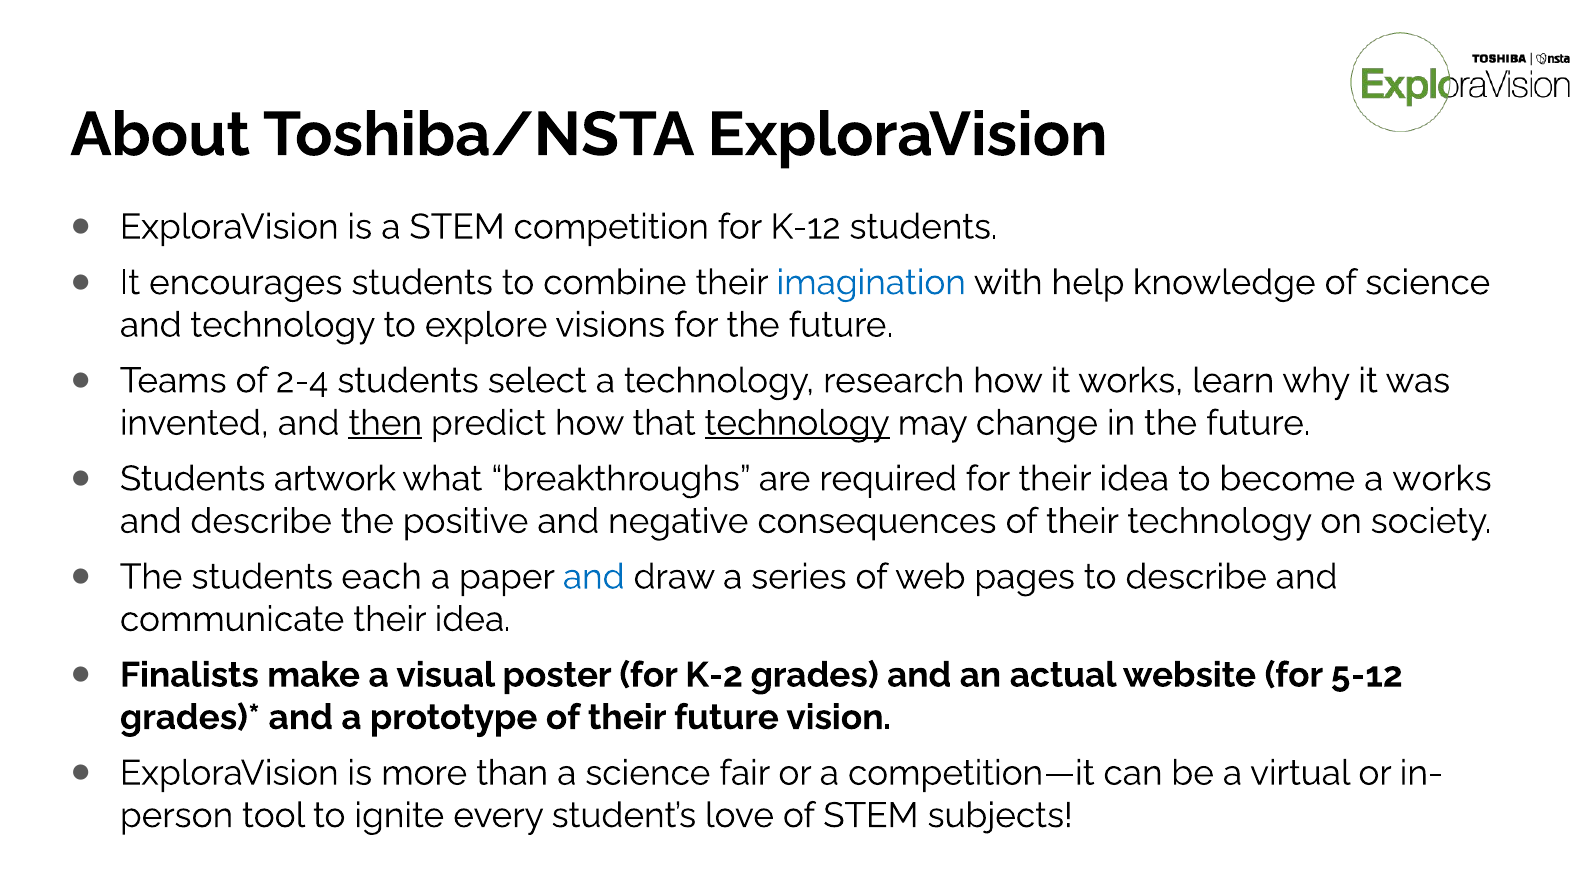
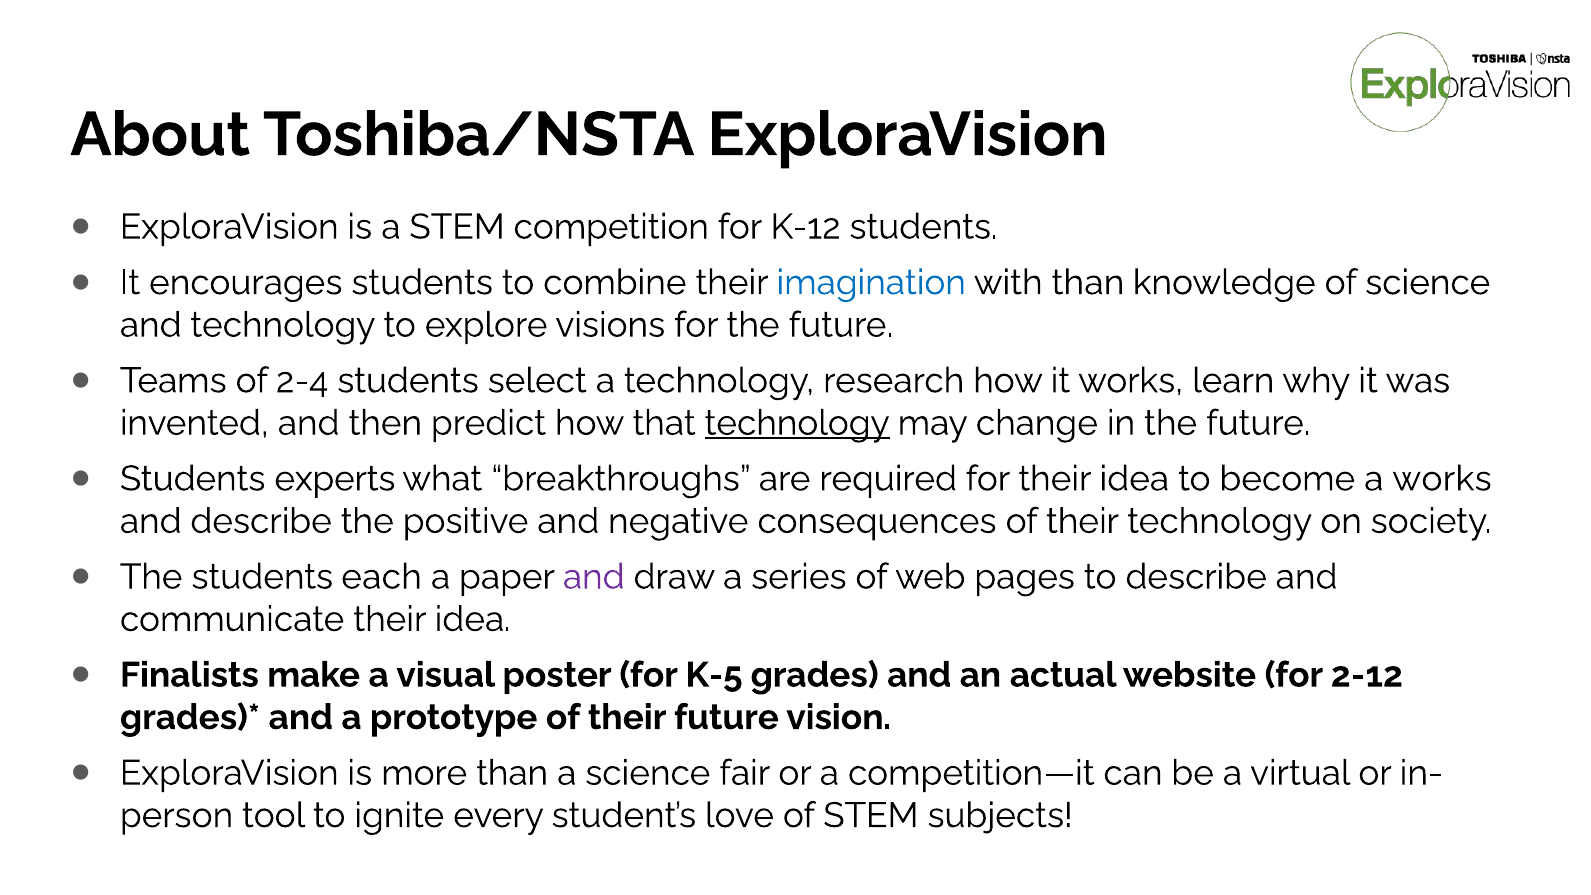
with help: help -> than
then underline: present -> none
artwork: artwork -> experts
and at (594, 577) colour: blue -> purple
K-2: K-2 -> K-5
5-12: 5-12 -> 2-12
